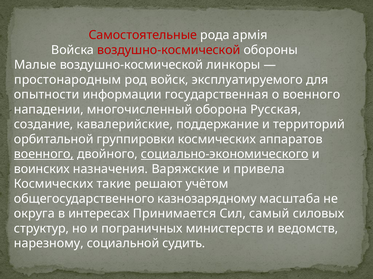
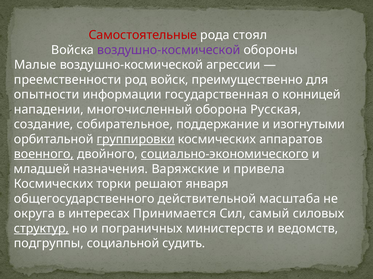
армія: армія -> стоял
воздушно-космической at (169, 50) colour: red -> purple
линкоры: линкоры -> агрессии
простонародным: простонародным -> преемственности
эксплуатируемого: эксплуатируемого -> преимущественно
о военного: военного -> конницей
кавалерийские: кавалерийские -> собирательное
территорий: территорий -> изогнутыми
группировки underline: none -> present
воинских: воинских -> младшей
такие: такие -> торки
учётом: учётом -> января
казнозарядному: казнозарядному -> действительной
структур underline: none -> present
нарезному: нарезному -> подгруппы
